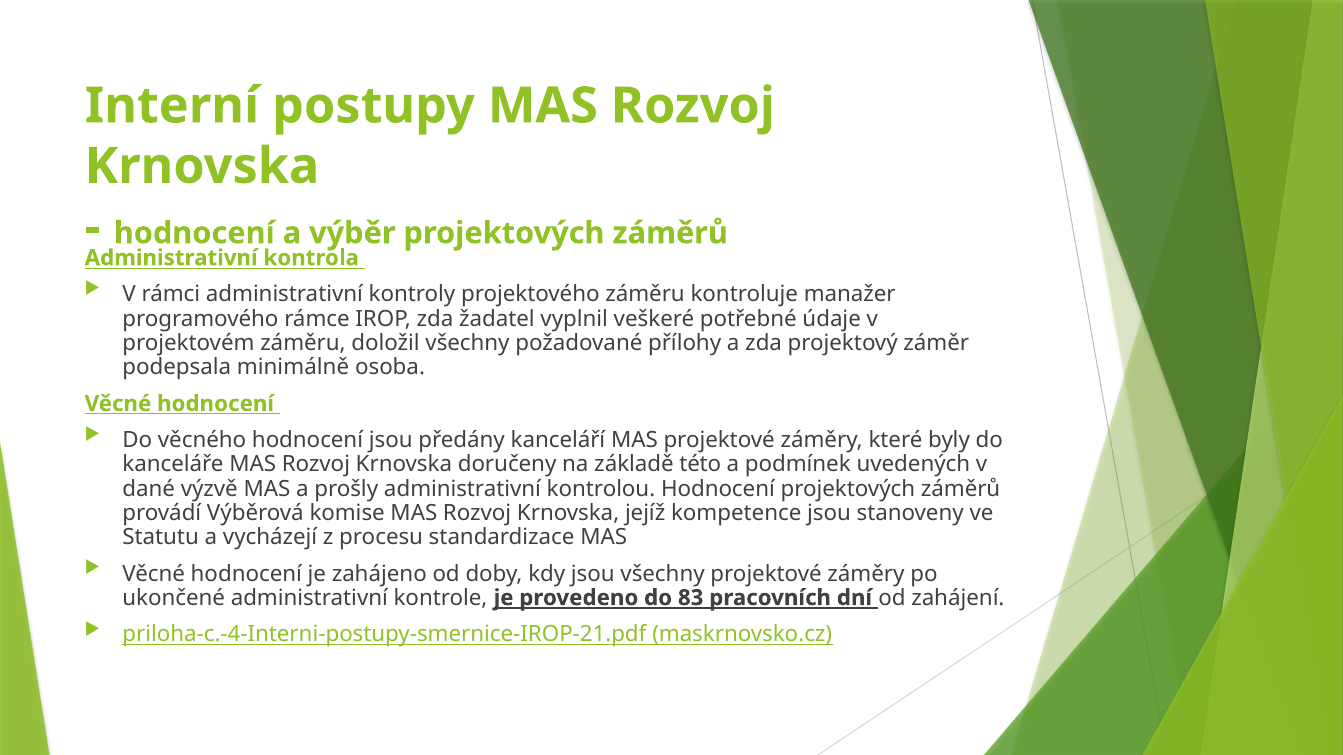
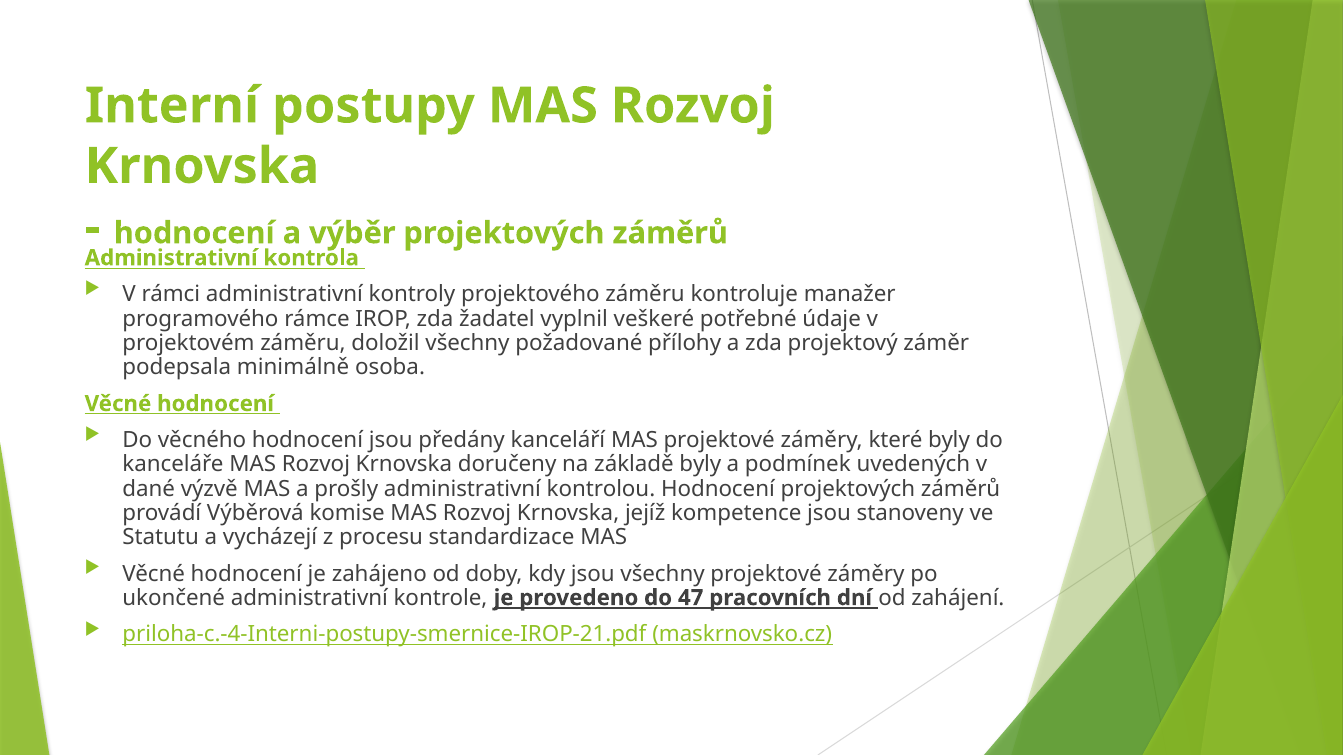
základě této: této -> byly
83: 83 -> 47
